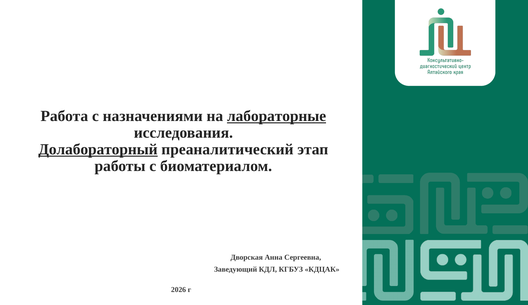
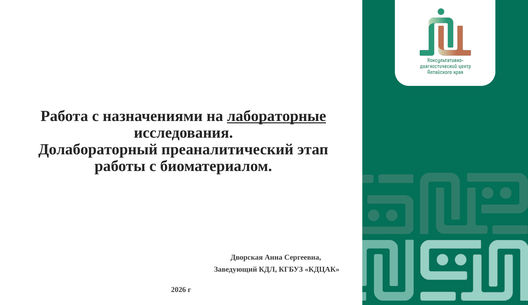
Долабораторный underline: present -> none
